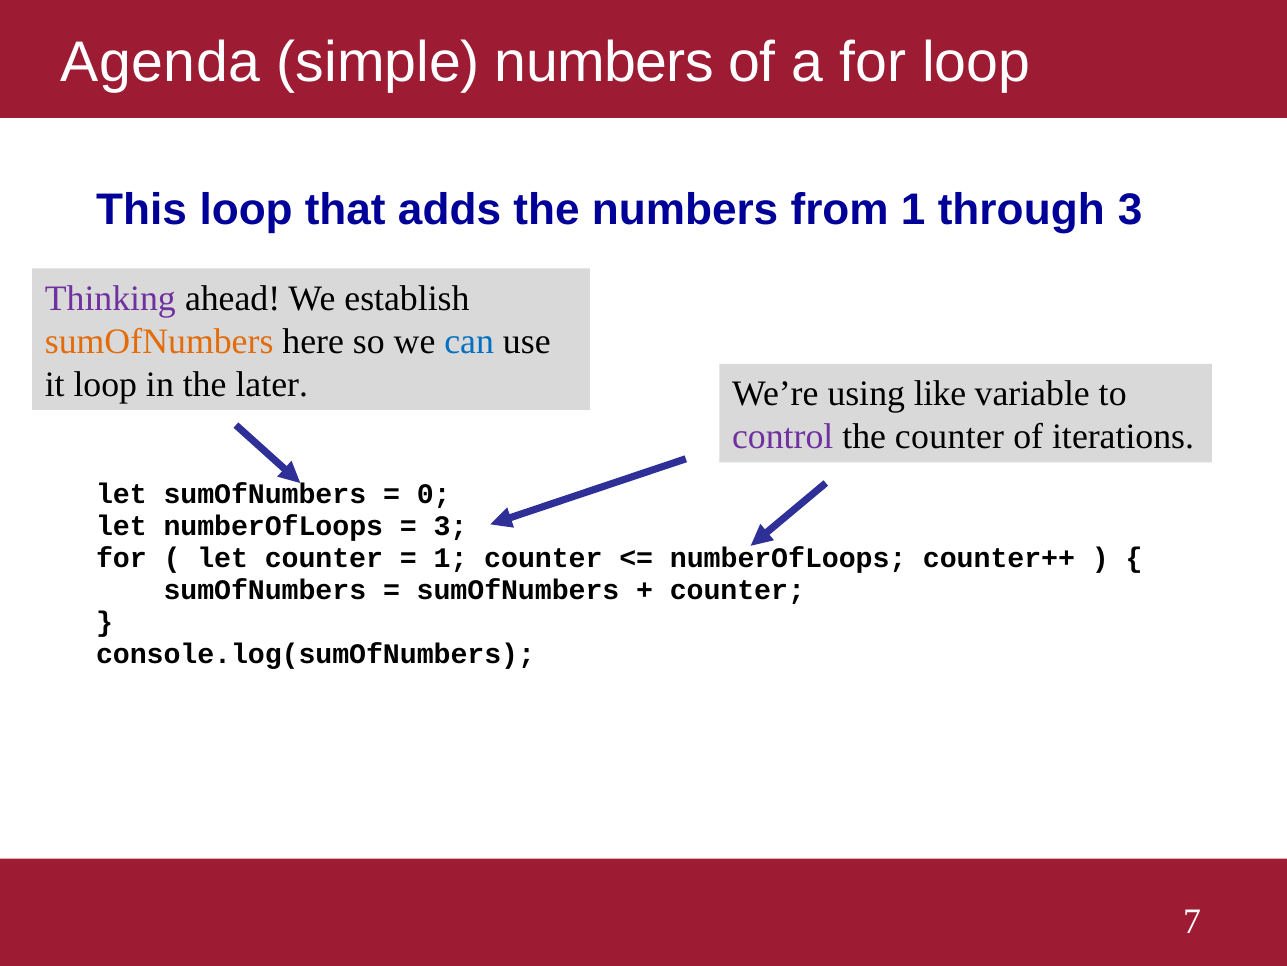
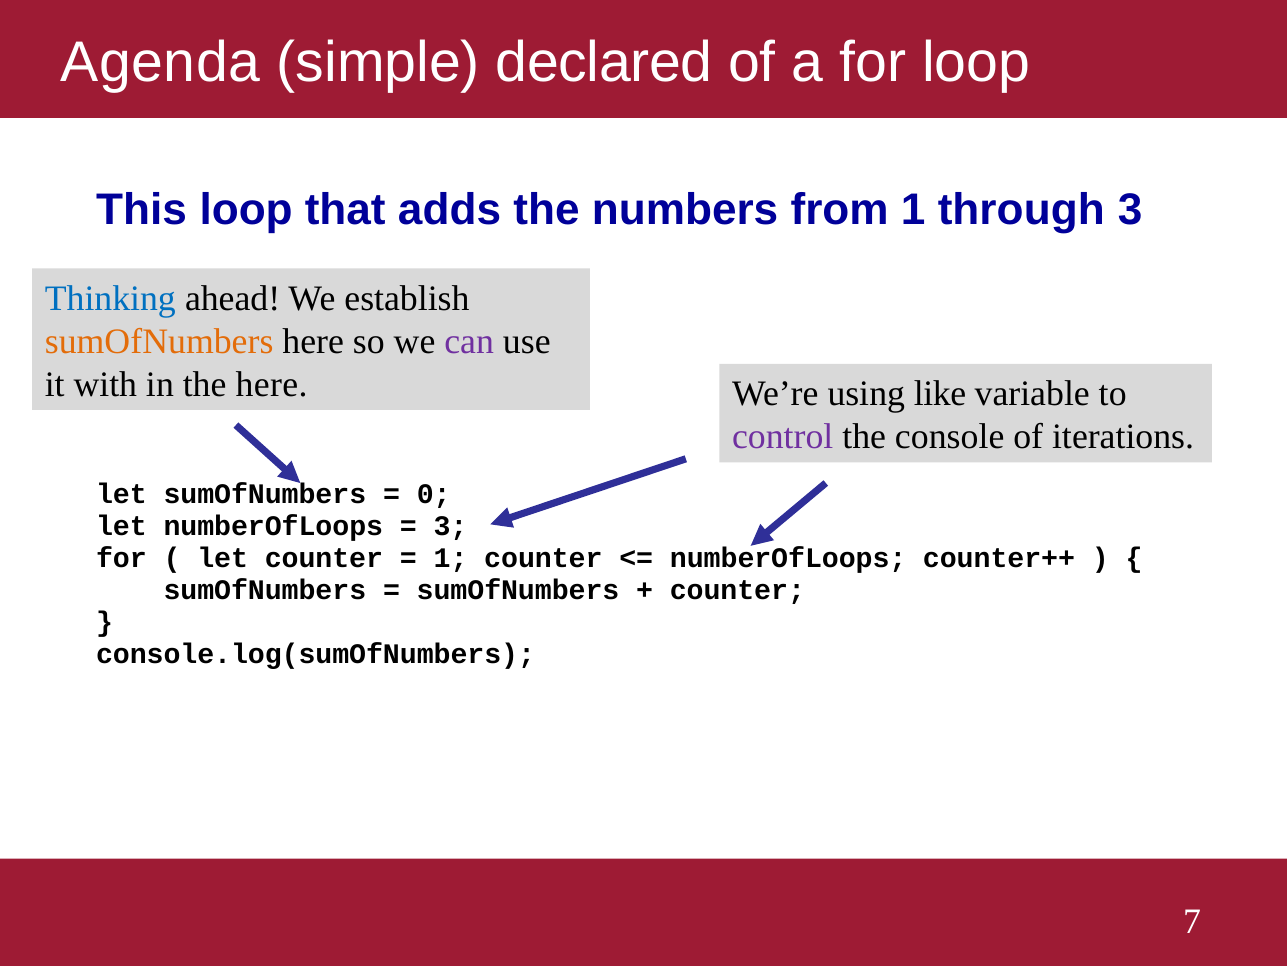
simple numbers: numbers -> declared
Thinking colour: purple -> blue
can colour: blue -> purple
it loop: loop -> with
the later: later -> here
the counter: counter -> console
